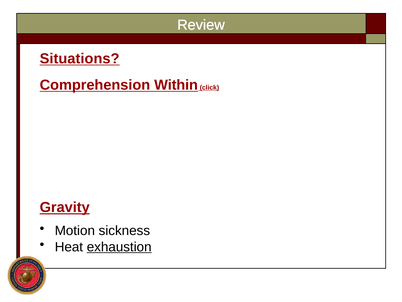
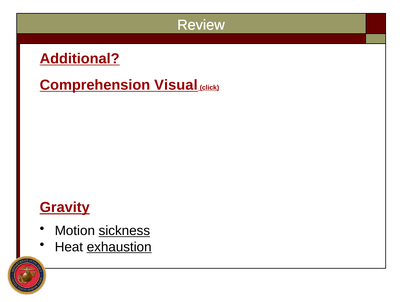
Situations: Situations -> Additional
Within: Within -> Visual
sickness at (124, 230) underline: none -> present
